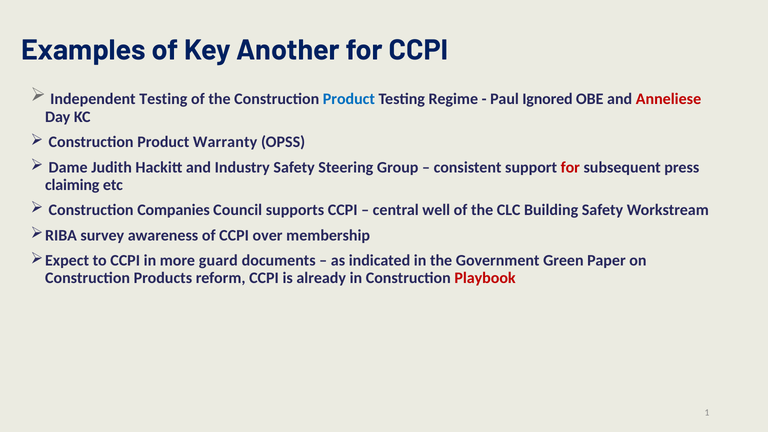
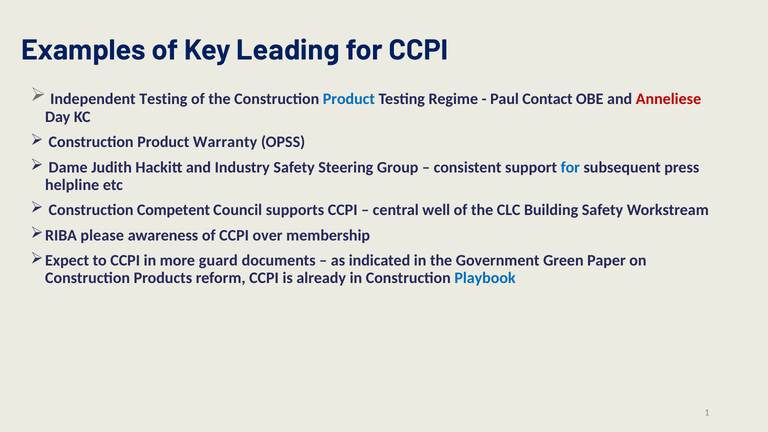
Another: Another -> Leading
Ignored: Ignored -> Contact
for at (570, 167) colour: red -> blue
claiming: claiming -> helpline
Companies: Companies -> Competent
survey: survey -> please
Playbook colour: red -> blue
